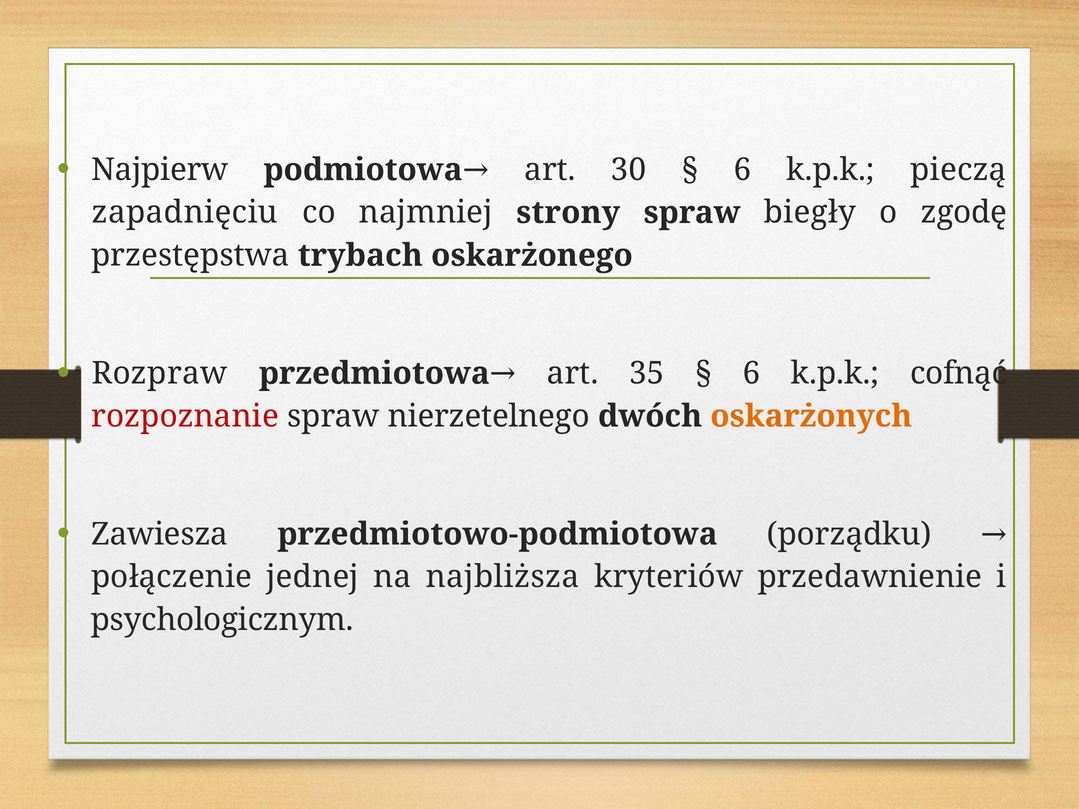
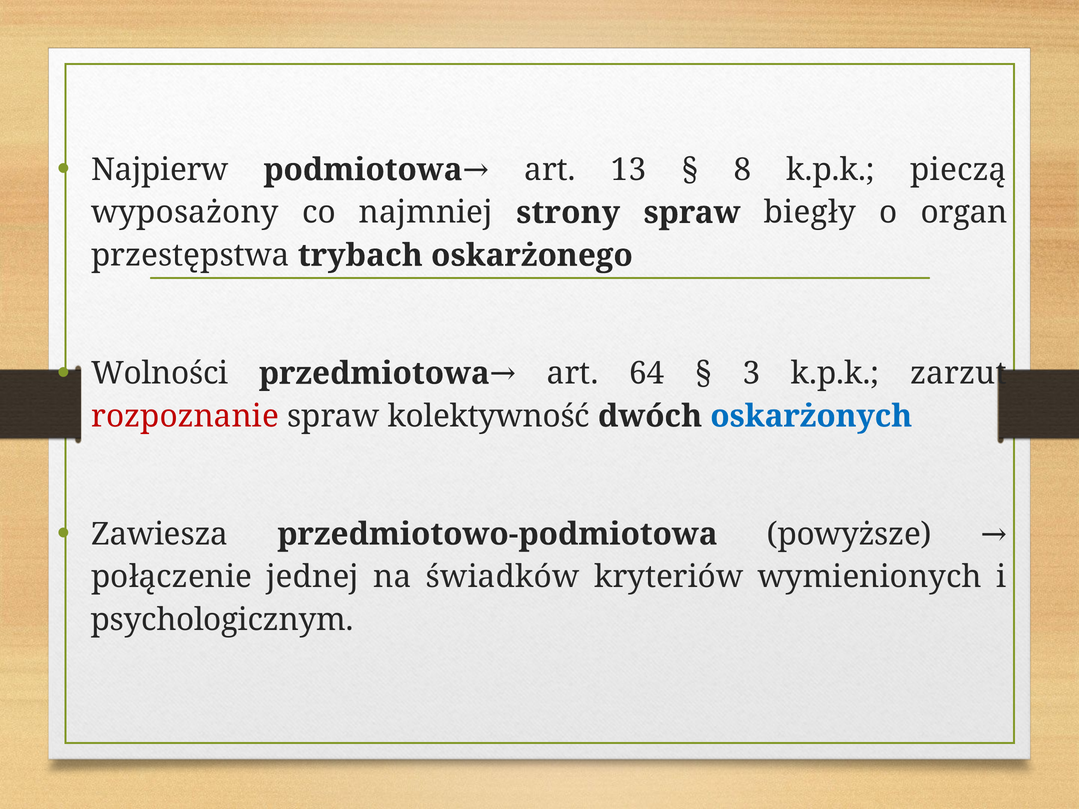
30: 30 -> 13
6 at (742, 170): 6 -> 8
zapadnięciu: zapadnięciu -> wyposażony
zgodę: zgodę -> organ
Rozpraw: Rozpraw -> Wolności
35: 35 -> 64
6 at (751, 374): 6 -> 3
cofnąć: cofnąć -> zarzut
nierzetelnego: nierzetelnego -> kolektywność
oskarżonych colour: orange -> blue
porządku: porządku -> powyższe
najbliższa: najbliższa -> świadków
przedawnienie: przedawnienie -> wymienionych
